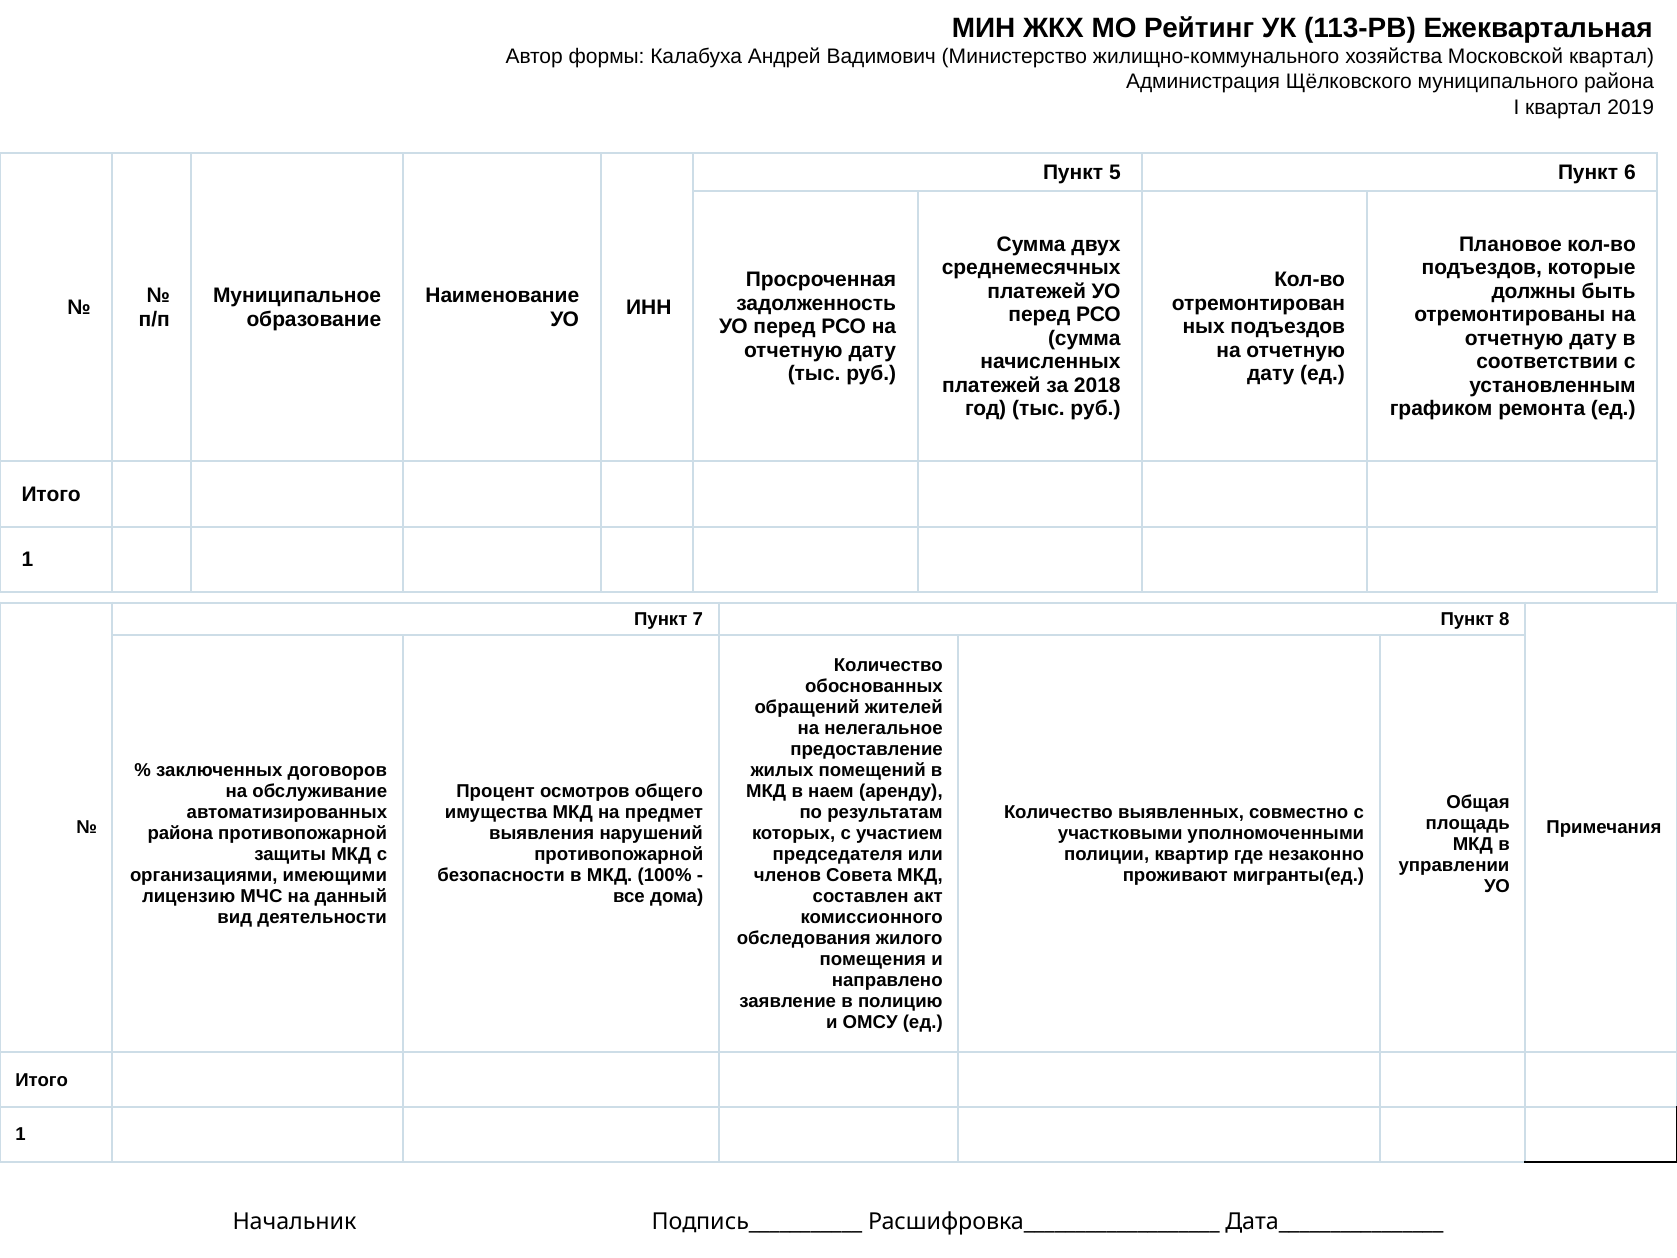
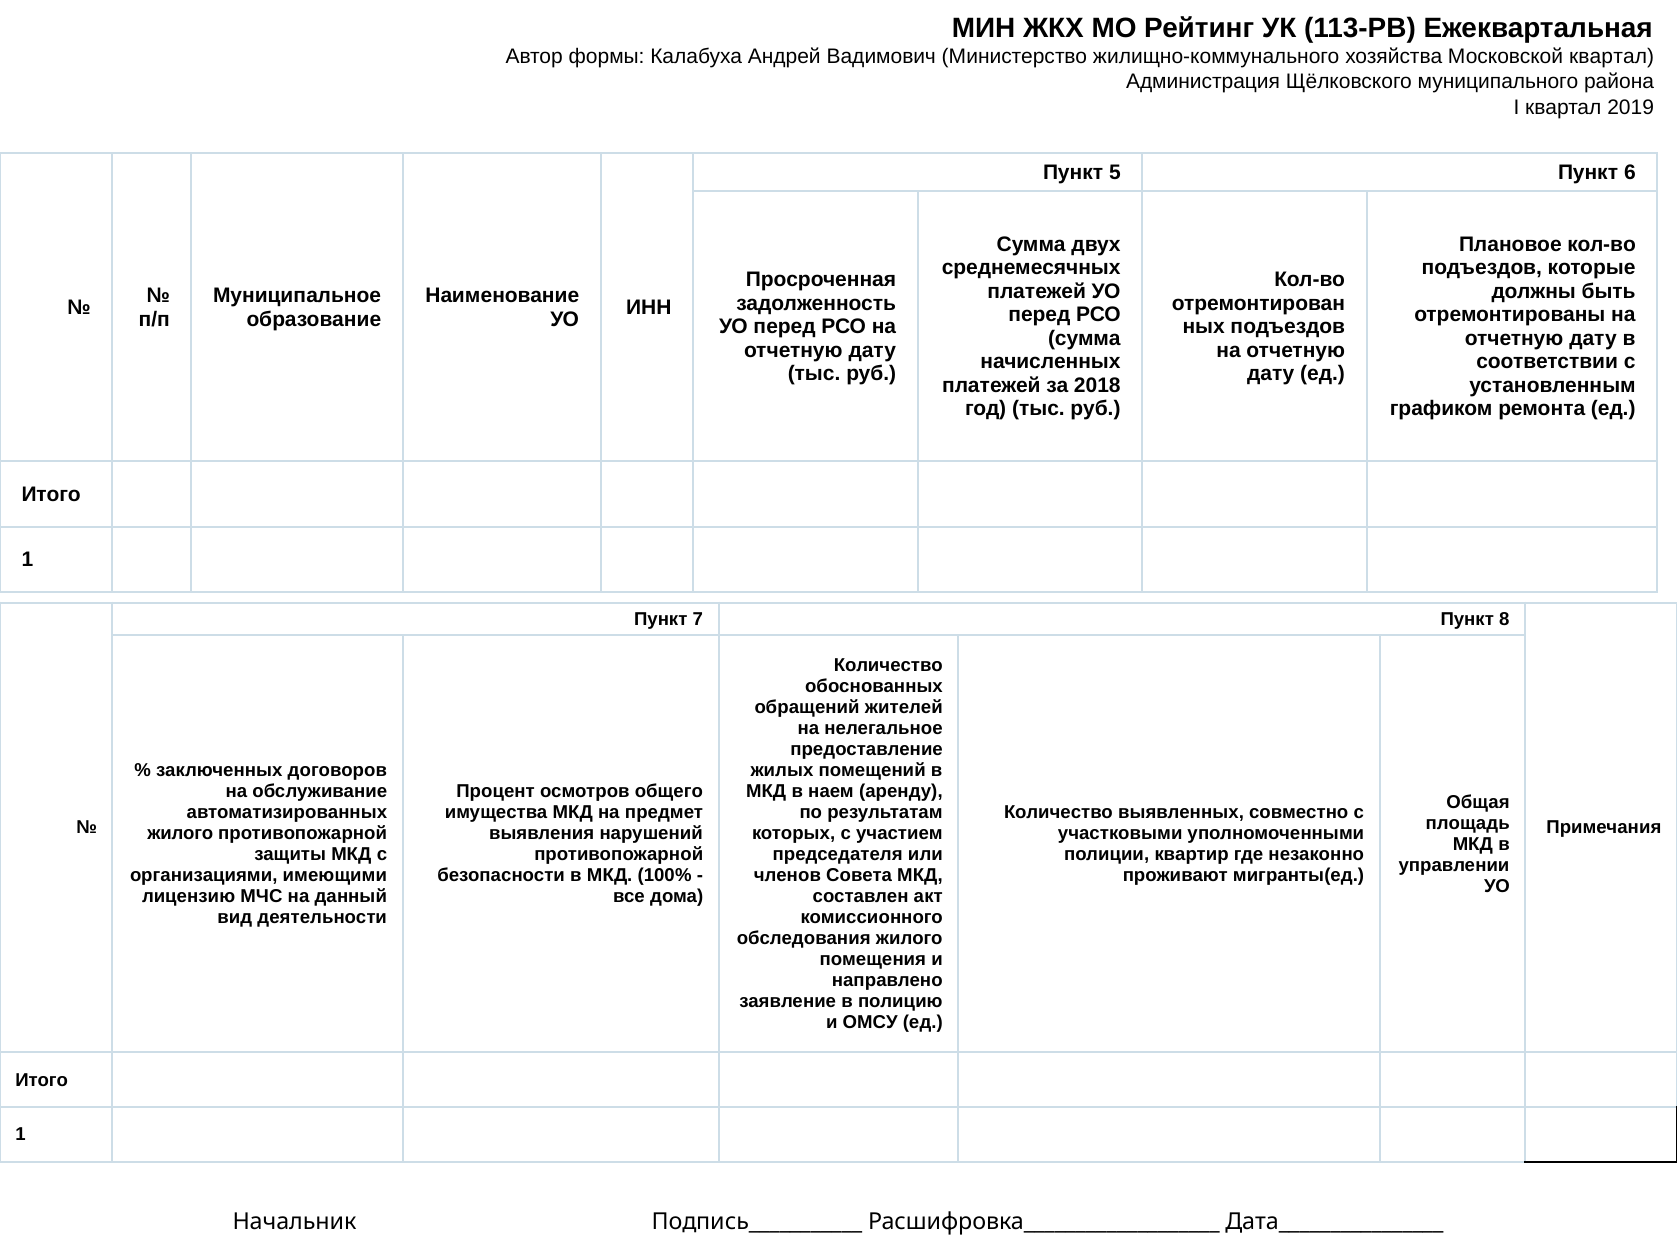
района at (180, 833): района -> жилого
